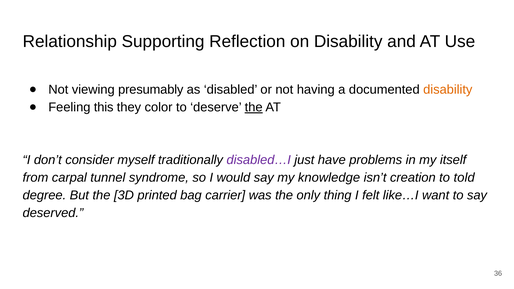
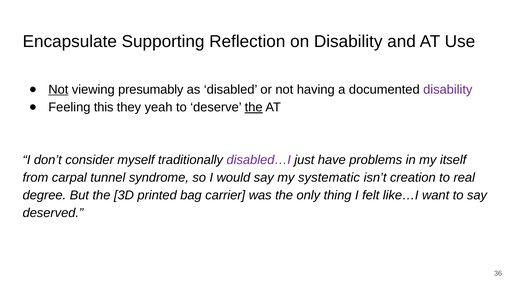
Relationship: Relationship -> Encapsulate
Not at (58, 90) underline: none -> present
disability at (448, 90) colour: orange -> purple
color: color -> yeah
knowledge: knowledge -> systematic
told: told -> real
